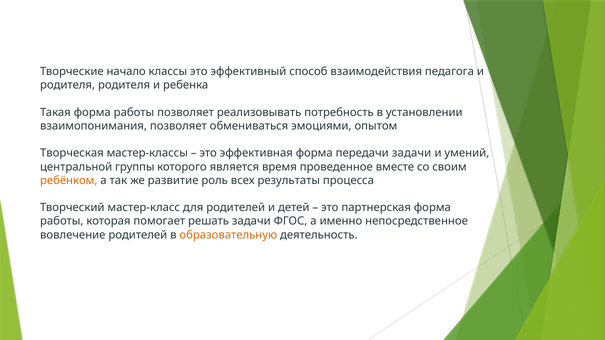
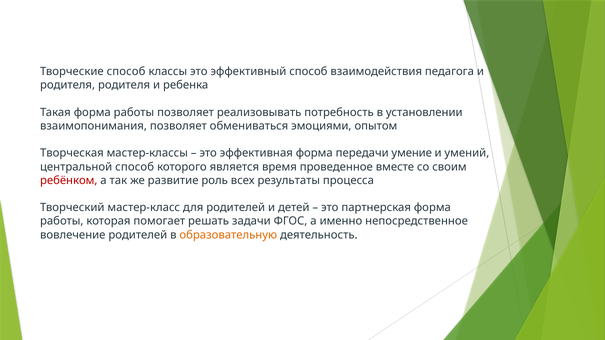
Творческие начало: начало -> способ
передачи задачи: задачи -> умение
центральной группы: группы -> способ
ребёнком colour: orange -> red
